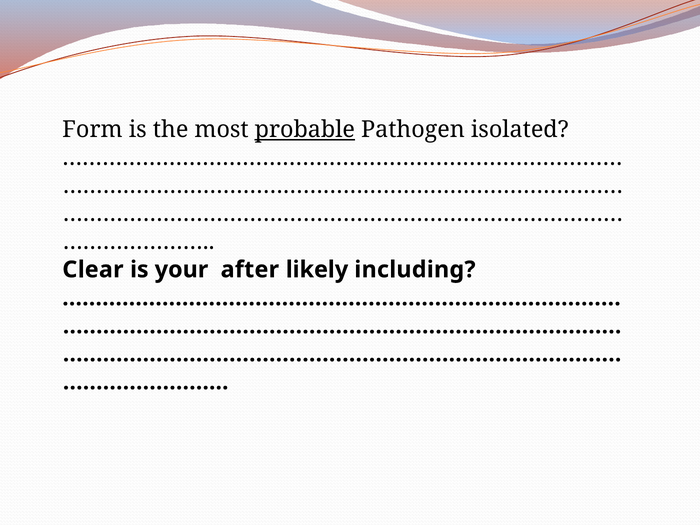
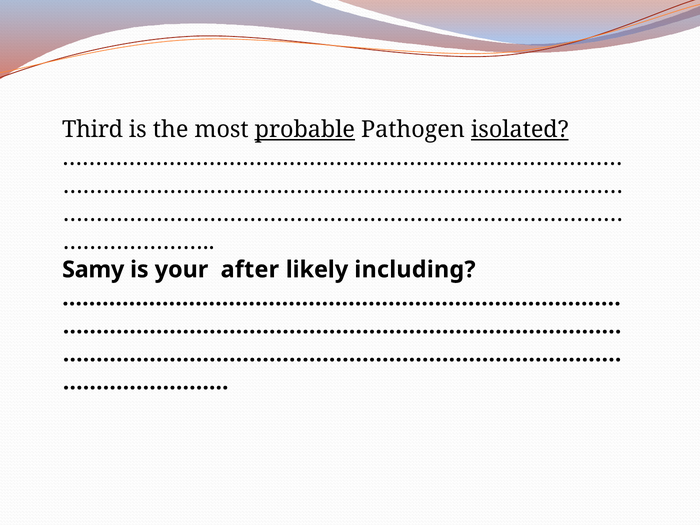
Form: Form -> Third
isolated underline: none -> present
Clear: Clear -> Samy
